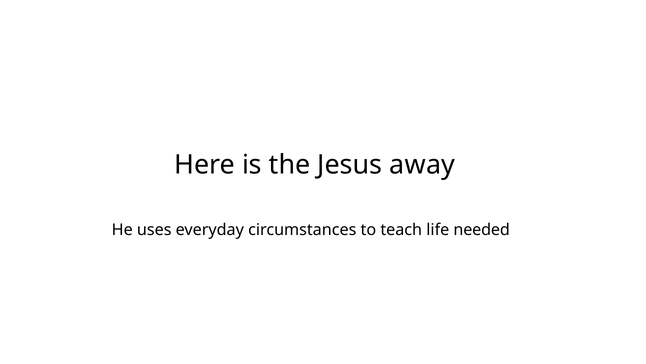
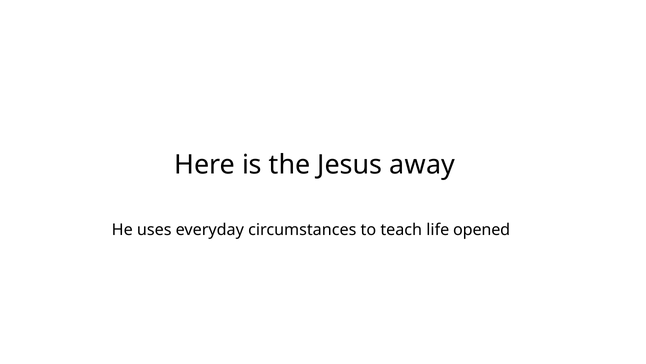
needed: needed -> opened
